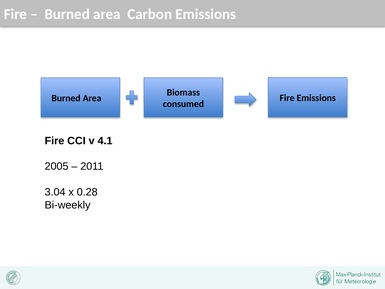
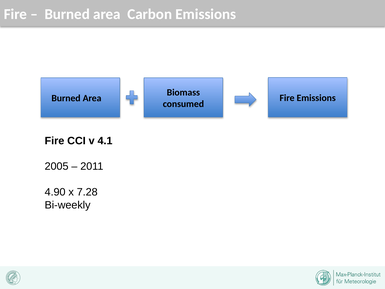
3.04: 3.04 -> 4.90
0.28: 0.28 -> 7.28
